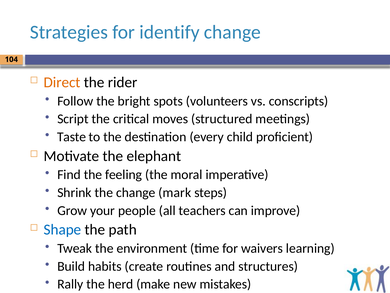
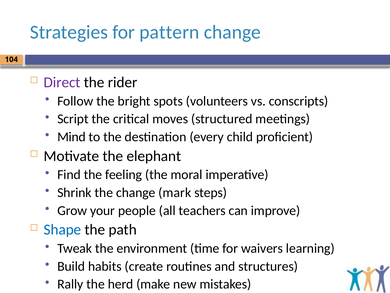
identify: identify -> pattern
Direct colour: orange -> purple
Taste: Taste -> Mind
